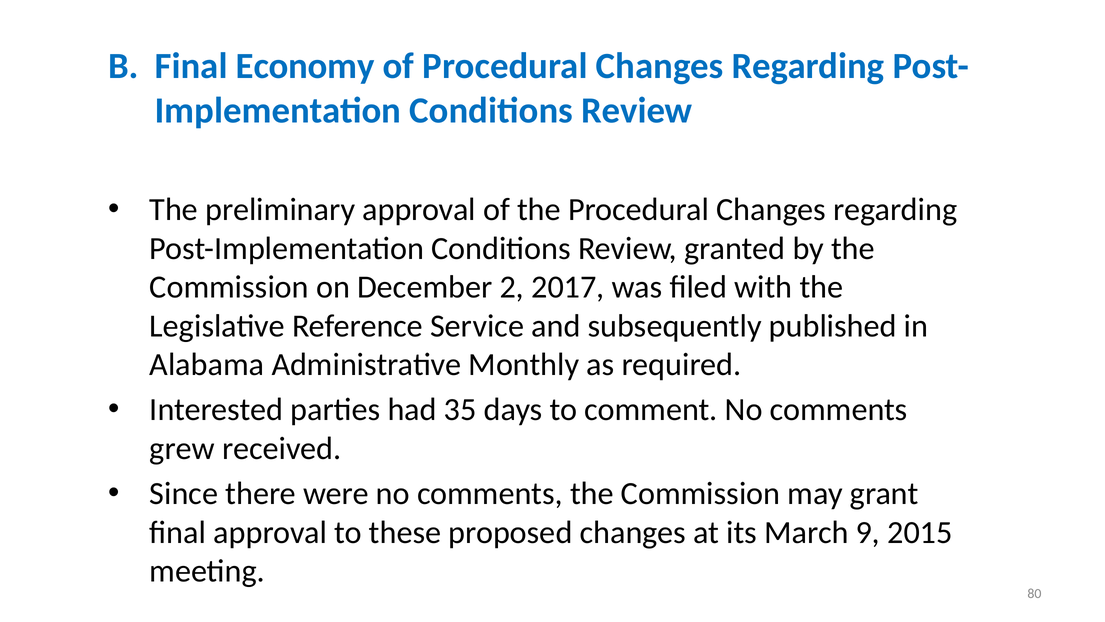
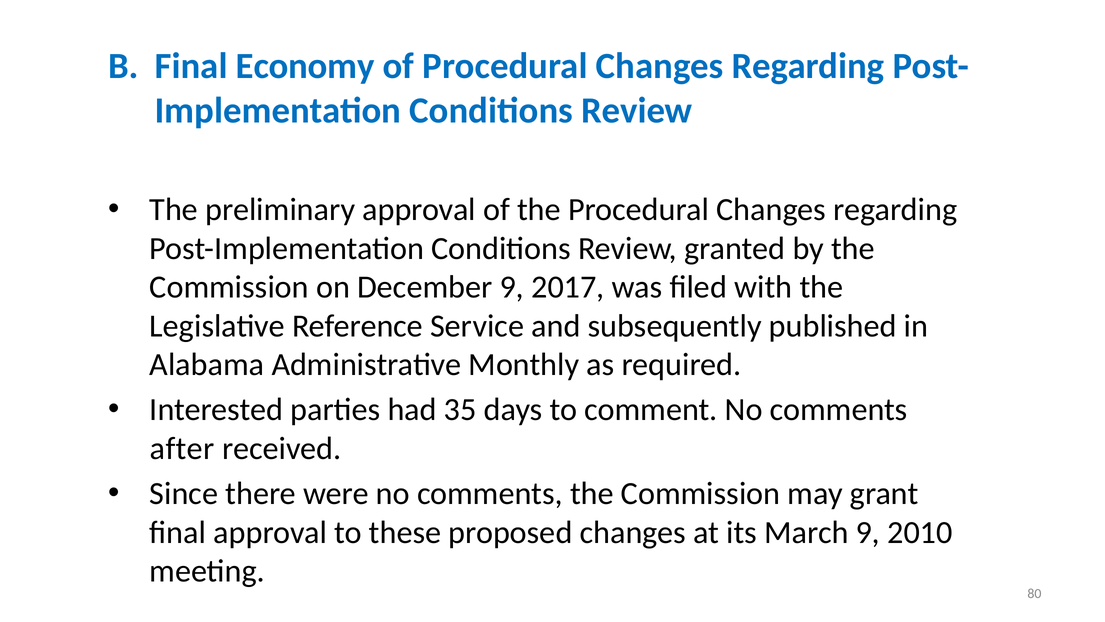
December 2: 2 -> 9
grew: grew -> after
2015: 2015 -> 2010
